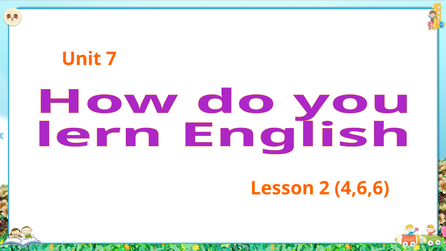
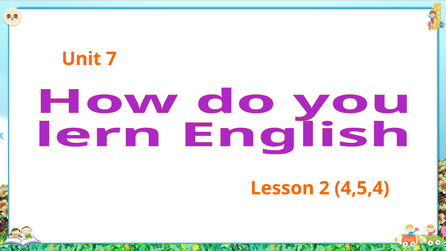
4,6,6: 4,6,6 -> 4,5,4
